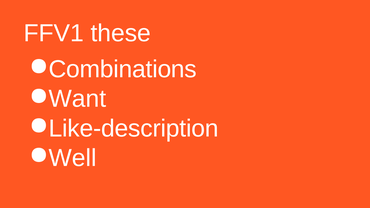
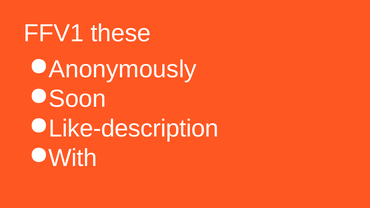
Combinations: Combinations -> Anonymously
Want: Want -> Soon
Well: Well -> With
